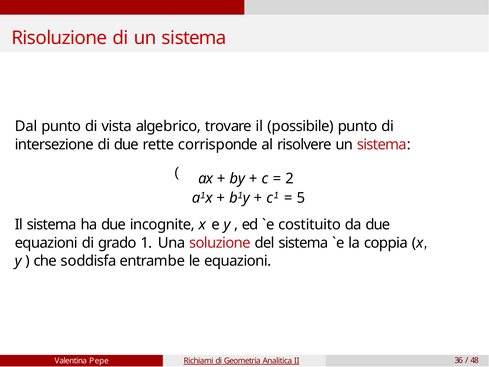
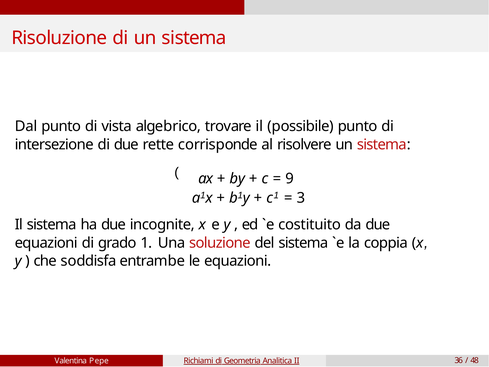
2: 2 -> 9
5: 5 -> 3
